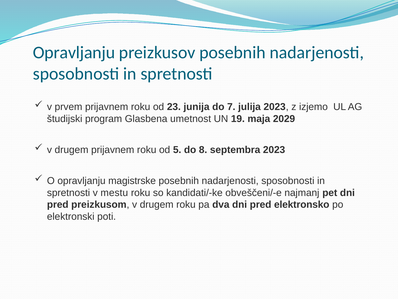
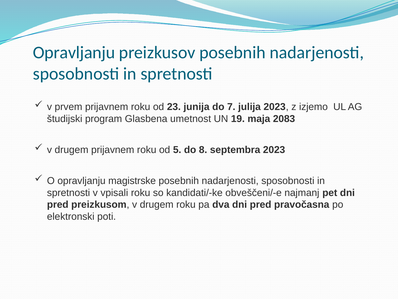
2029: 2029 -> 2083
mestu: mestu -> vpisali
elektronsko: elektronsko -> pravočasna
